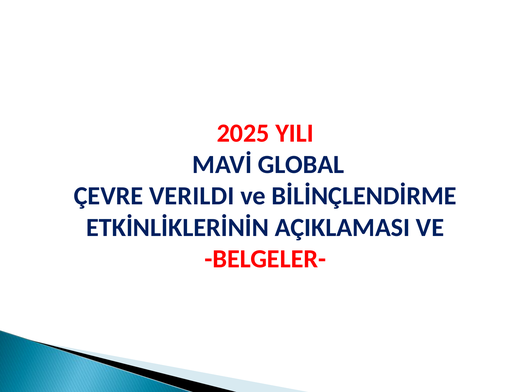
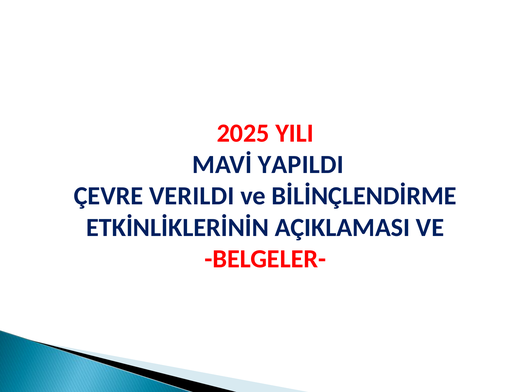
GLOBAL: GLOBAL -> YAPILDI
